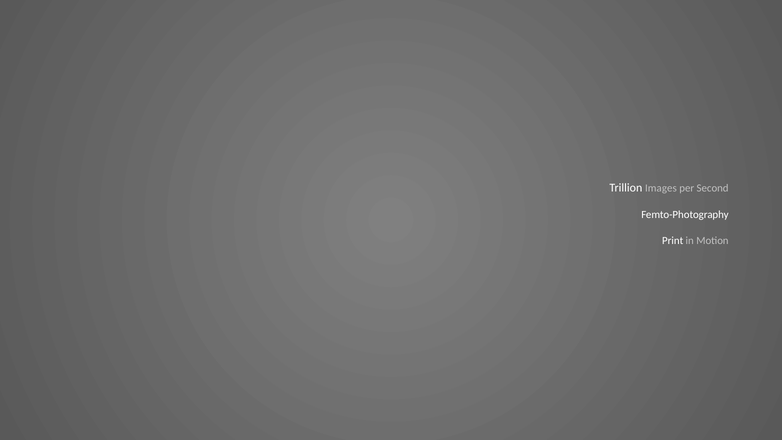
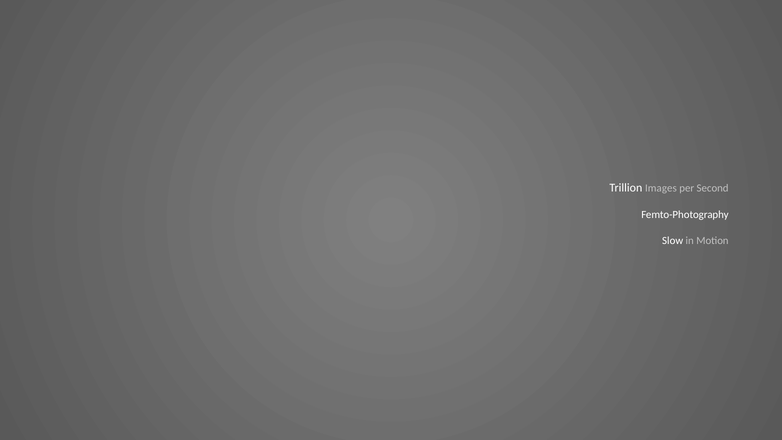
Print: Print -> Slow
